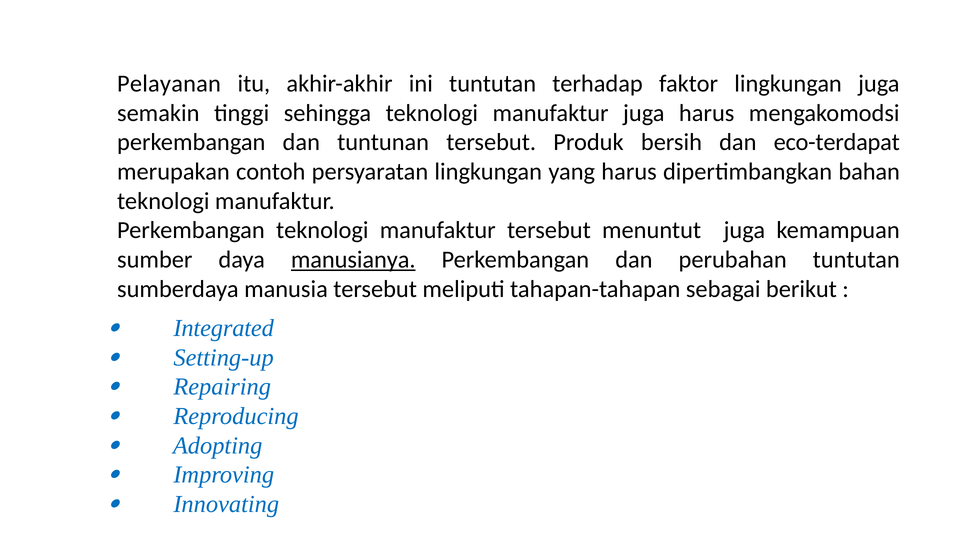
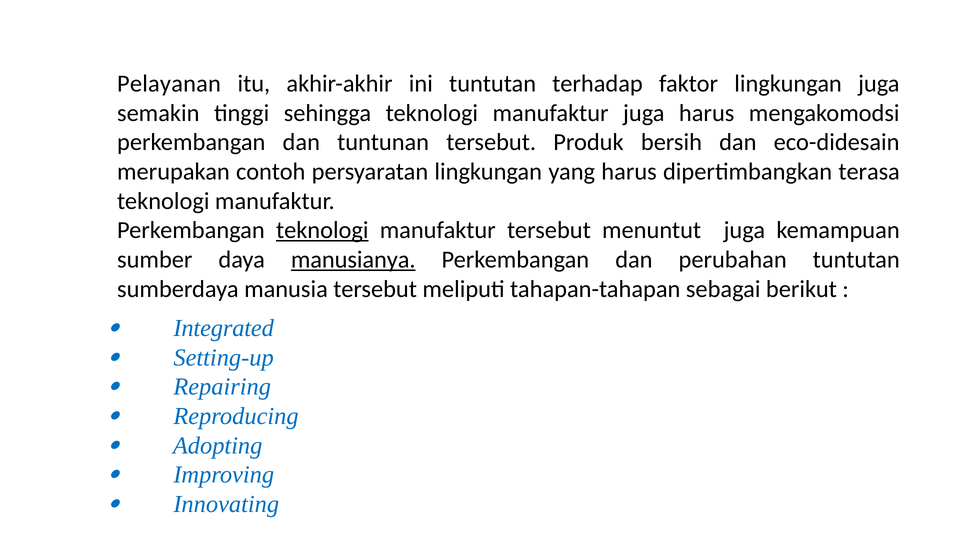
eco-terdapat: eco-terdapat -> eco-didesain
bahan: bahan -> terasa
teknologi at (322, 230) underline: none -> present
